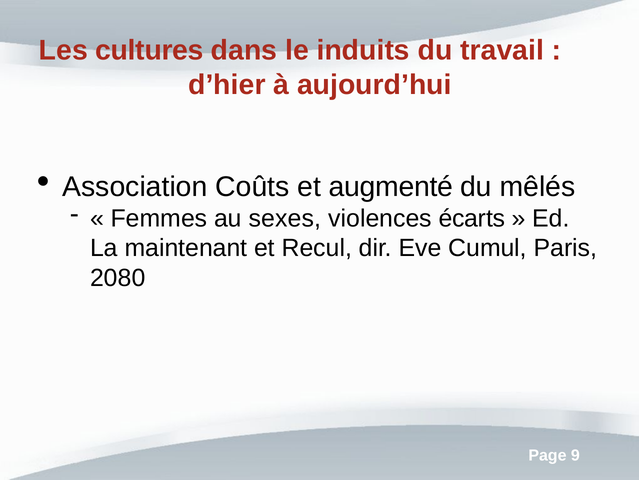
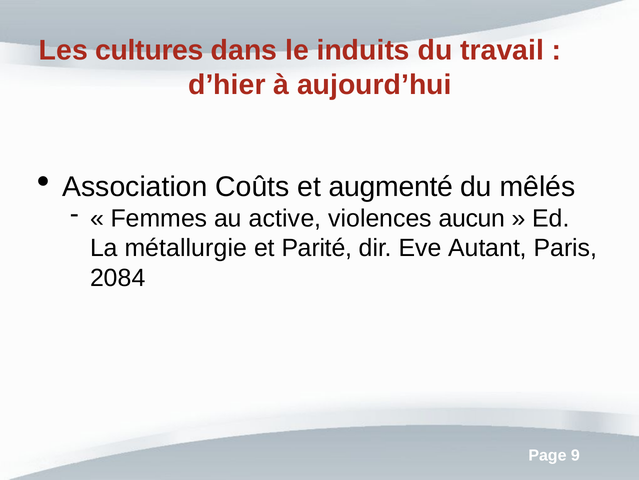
sexes: sexes -> active
écarts: écarts -> aucun
maintenant: maintenant -> métallurgie
Recul: Recul -> Parité
Cumul: Cumul -> Autant
2080: 2080 -> 2084
